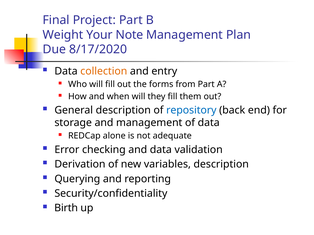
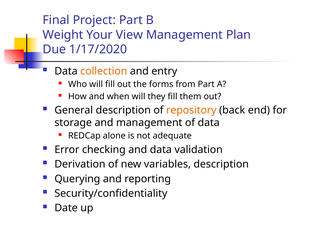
Note: Note -> View
8/17/2020: 8/17/2020 -> 1/17/2020
repository colour: blue -> orange
Birth: Birth -> Date
